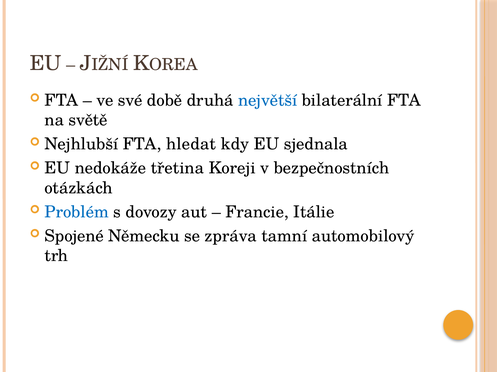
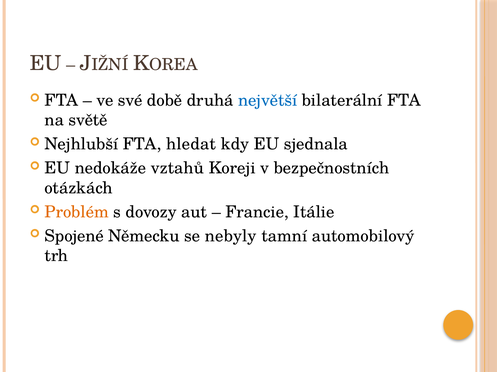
třetina: třetina -> vztahů
Problém colour: blue -> orange
zpráva: zpráva -> nebyly
